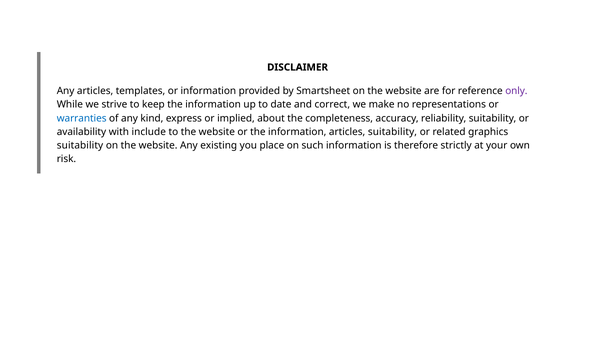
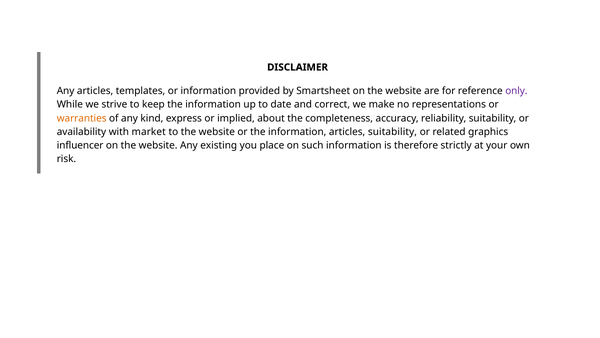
warranties colour: blue -> orange
include: include -> market
suitability at (80, 145): suitability -> influencer
